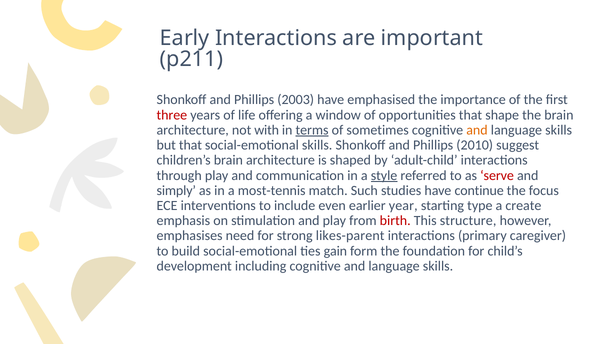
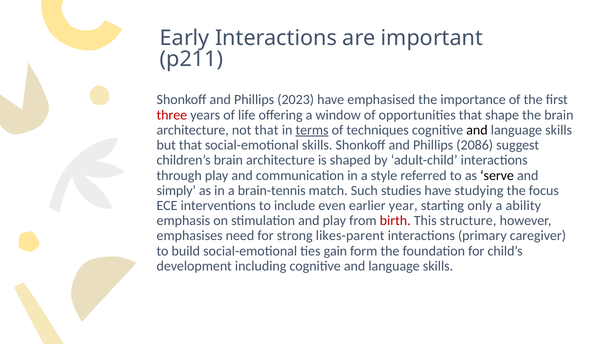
2003: 2003 -> 2023
not with: with -> that
sometimes: sometimes -> techniques
and at (477, 130) colour: orange -> black
2010: 2010 -> 2086
style underline: present -> none
serve colour: red -> black
most-tennis: most-tennis -> brain-tennis
continue: continue -> studying
type: type -> only
create: create -> ability
